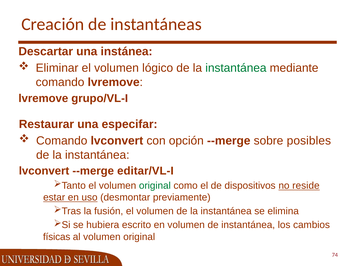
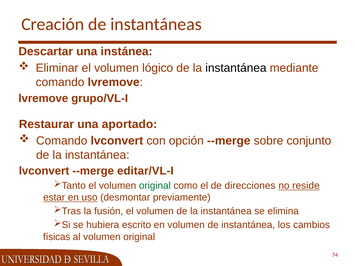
instantánea at (236, 68) colour: green -> black
especifar: especifar -> aportado
posibles: posibles -> conjunto
dispositivos: dispositivos -> direcciones
